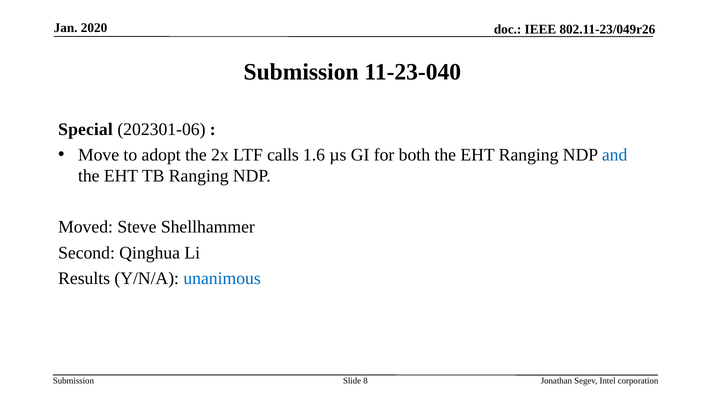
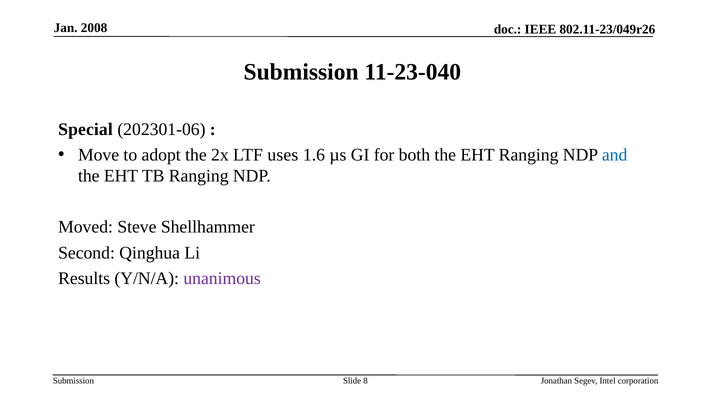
2020: 2020 -> 2008
calls: calls -> uses
unanimous colour: blue -> purple
